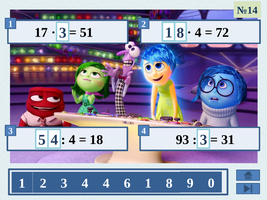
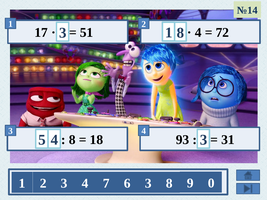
4 at (72, 140): 4 -> 8
4 4: 4 -> 7
6 1: 1 -> 3
